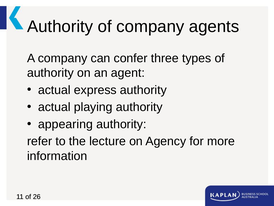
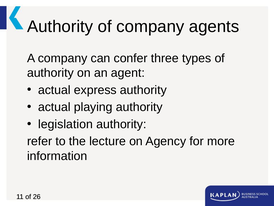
appearing: appearing -> legislation
